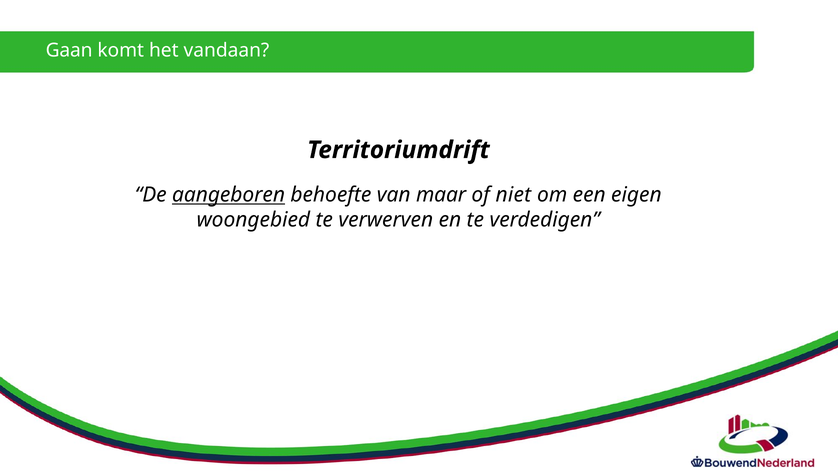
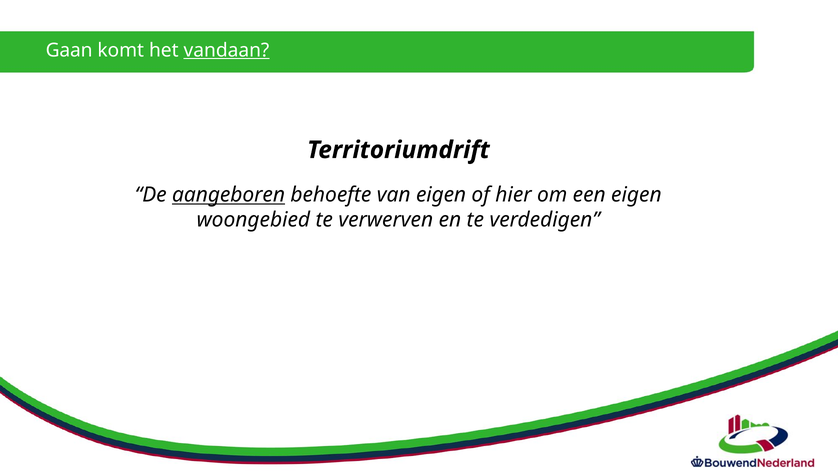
vandaan underline: none -> present
van maar: maar -> eigen
niet: niet -> hier
